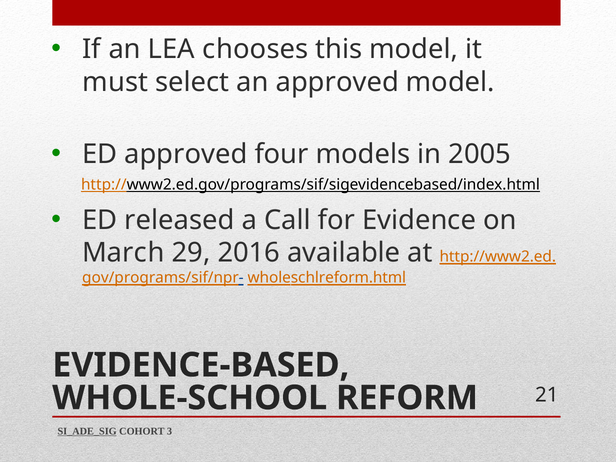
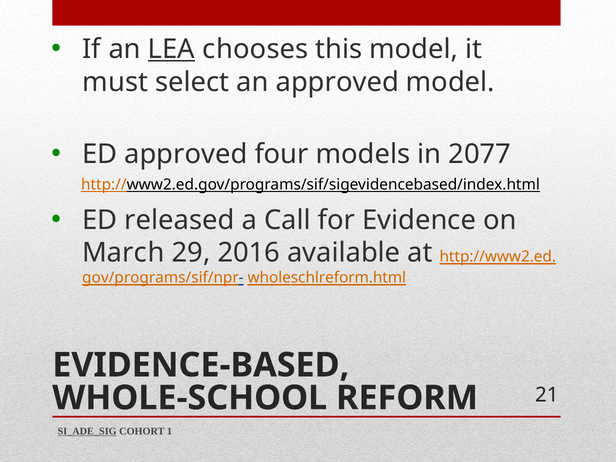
LEA underline: none -> present
2005: 2005 -> 2077
3: 3 -> 1
